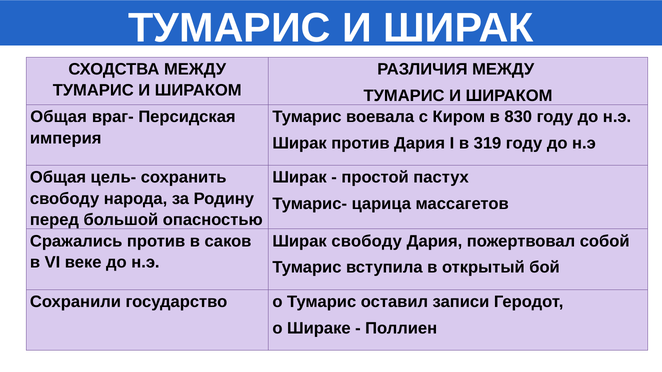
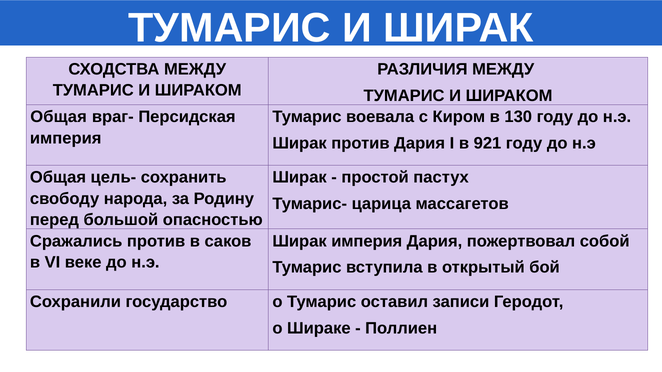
830: 830 -> 130
319: 319 -> 921
Ширак свободу: свободу -> империя
